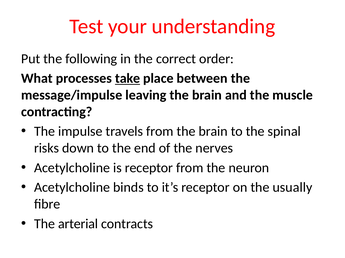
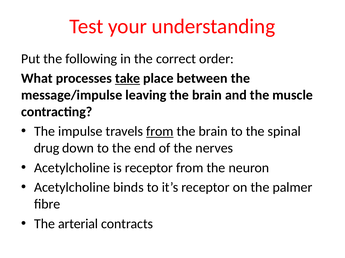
from at (160, 132) underline: none -> present
risks: risks -> drug
usually: usually -> palmer
